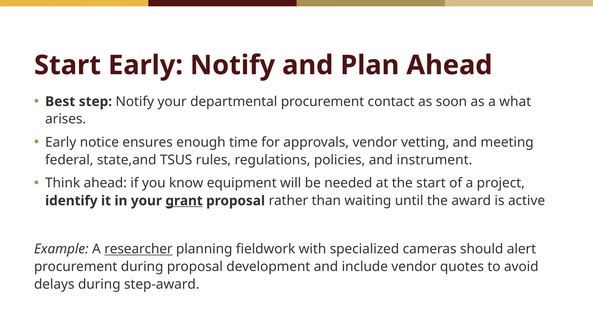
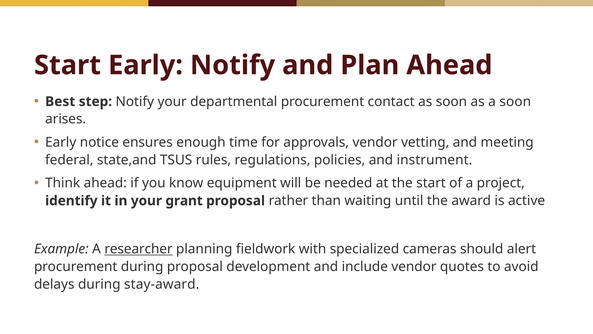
a what: what -> soon
grant underline: present -> none
step-award: step-award -> stay-award
